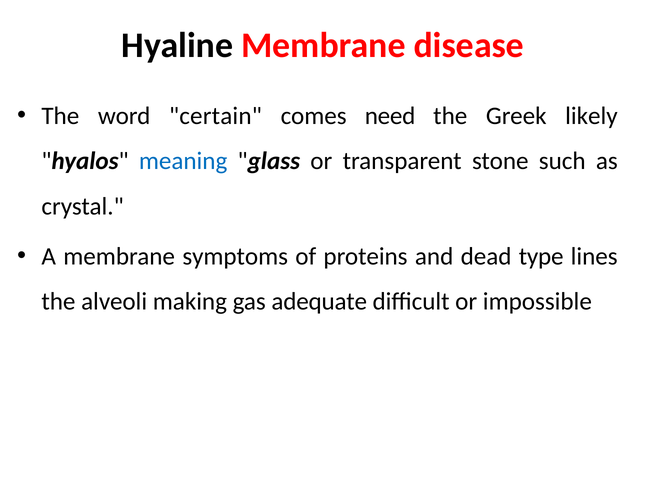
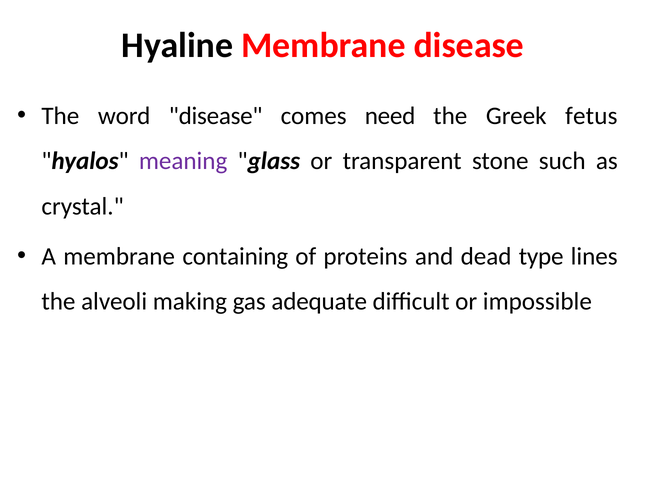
word certain: certain -> disease
likely: likely -> fetus
meaning colour: blue -> purple
symptoms: symptoms -> containing
